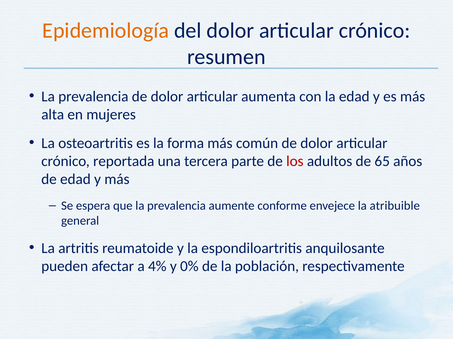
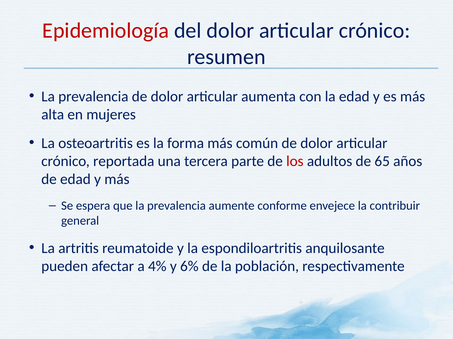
Epidemiología colour: orange -> red
atribuible: atribuible -> contribuir
0%: 0% -> 6%
